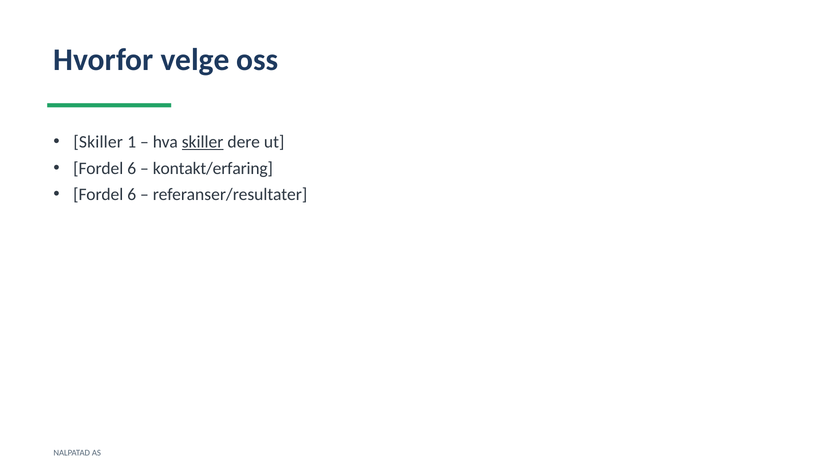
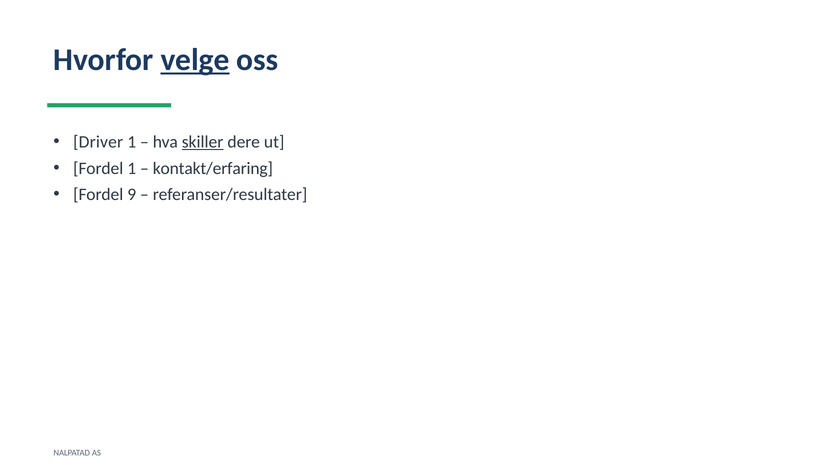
velge underline: none -> present
Skiller at (98, 142): Skiller -> Driver
6 at (132, 169): 6 -> 1
6 at (132, 195): 6 -> 9
